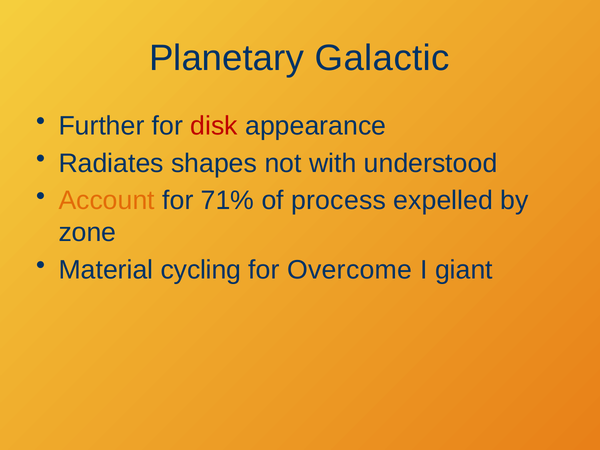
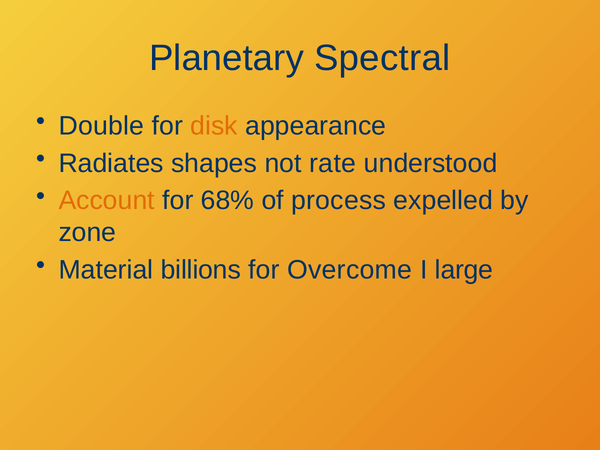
Galactic: Galactic -> Spectral
Further: Further -> Double
disk colour: red -> orange
with: with -> rate
71%: 71% -> 68%
cycling: cycling -> billions
giant: giant -> large
